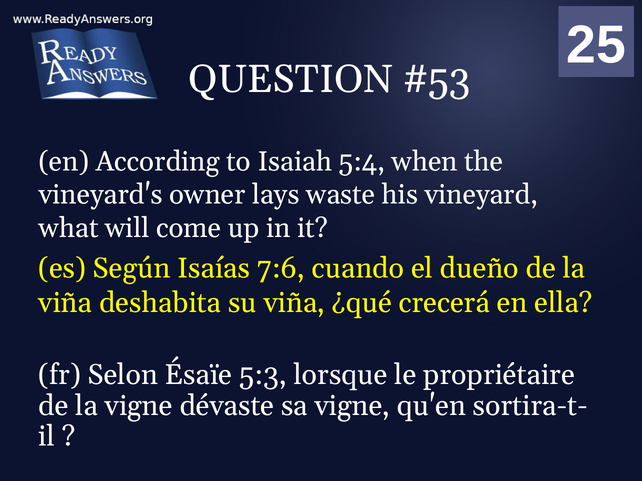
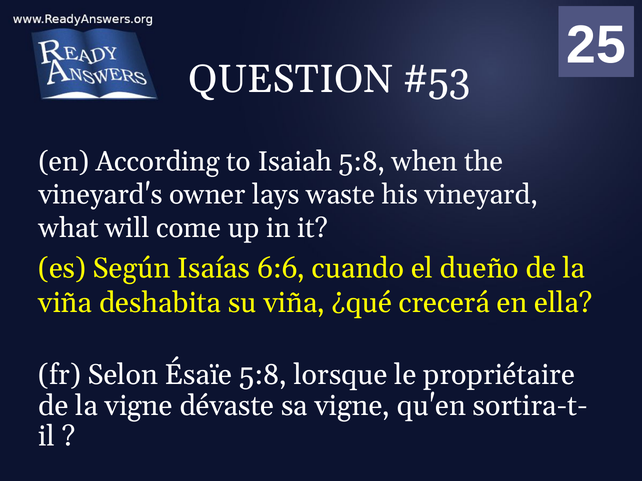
Isaiah 5:4: 5:4 -> 5:8
7:6: 7:6 -> 6:6
Ésaïe 5:3: 5:3 -> 5:8
